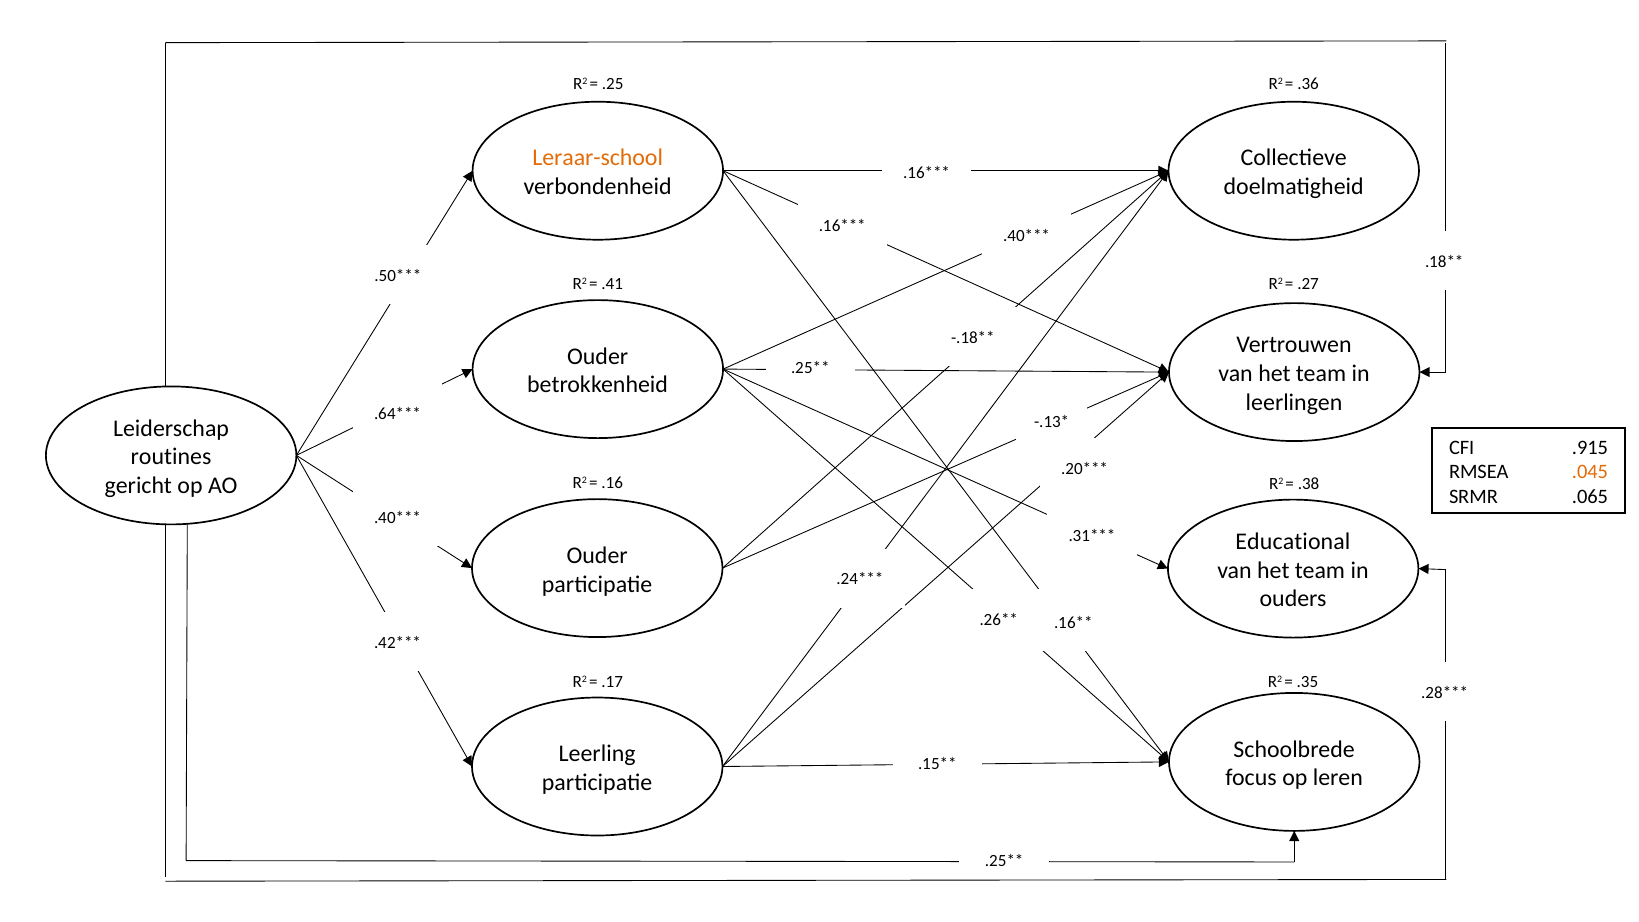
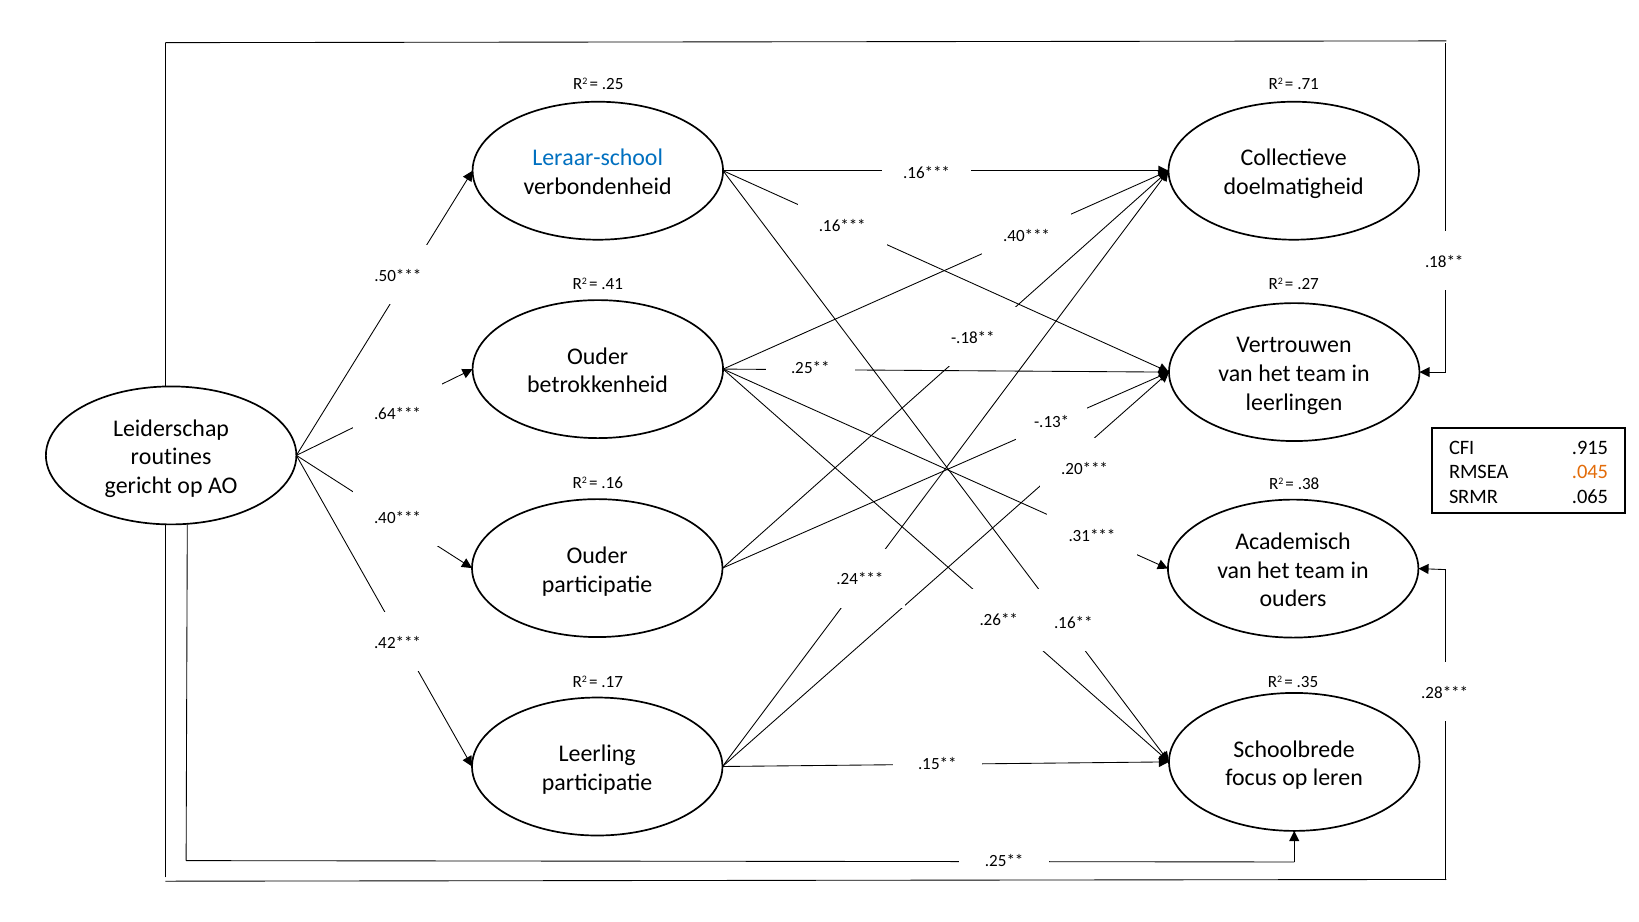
.36: .36 -> .71
Leraar-school colour: orange -> blue
Educational: Educational -> Academisch
